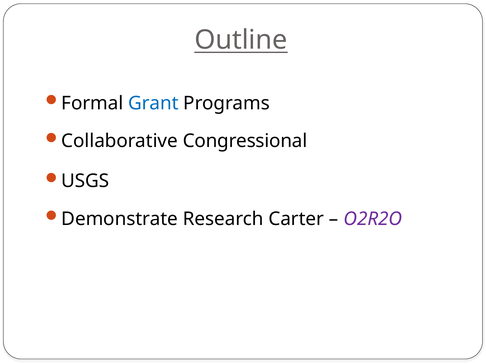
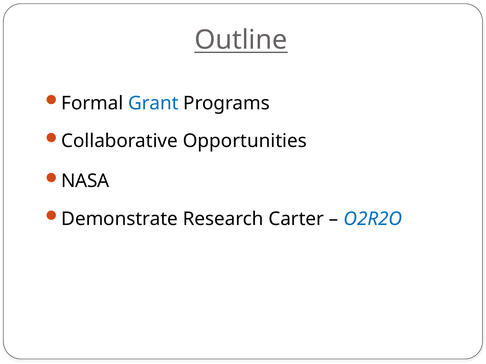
Congressional: Congressional -> Opportunities
USGS: USGS -> NASA
O2R2O colour: purple -> blue
